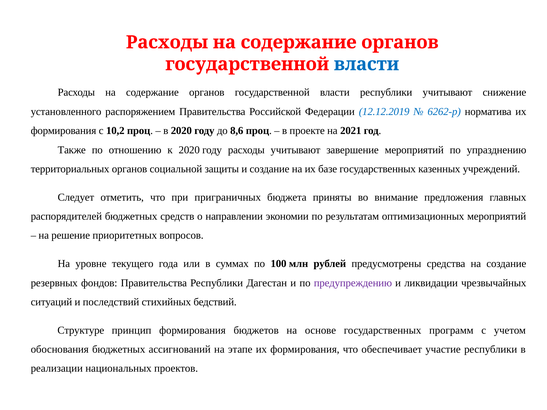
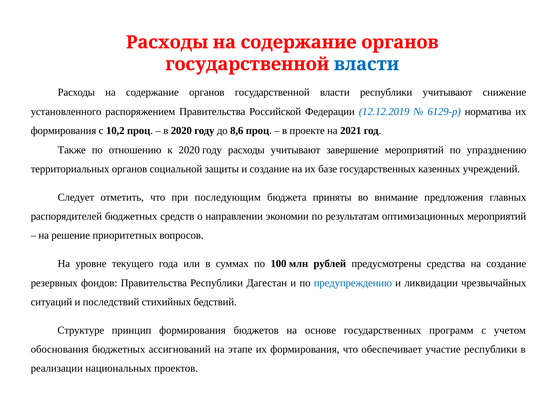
6262-р: 6262-р -> 6129-р
приграничных: приграничных -> последующим
предупреждению colour: purple -> blue
